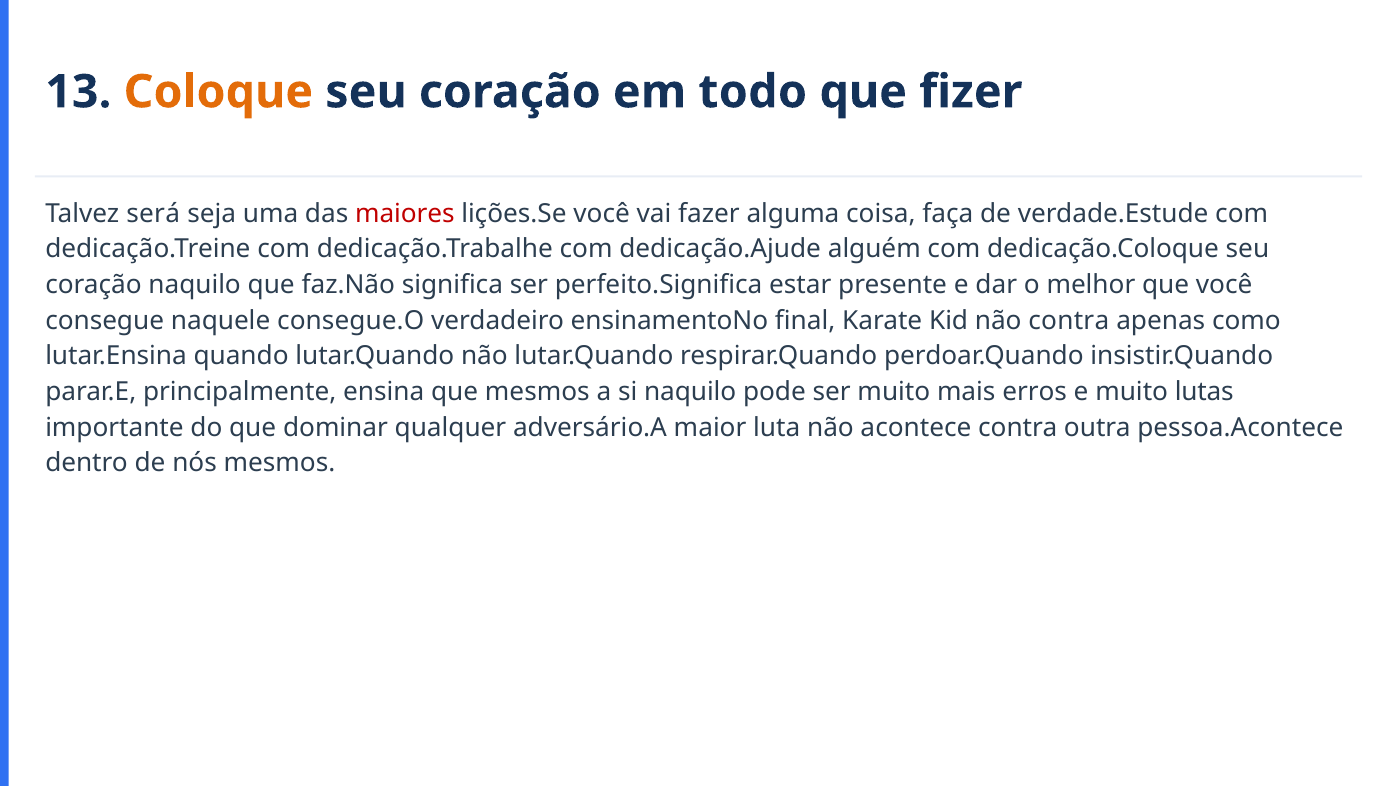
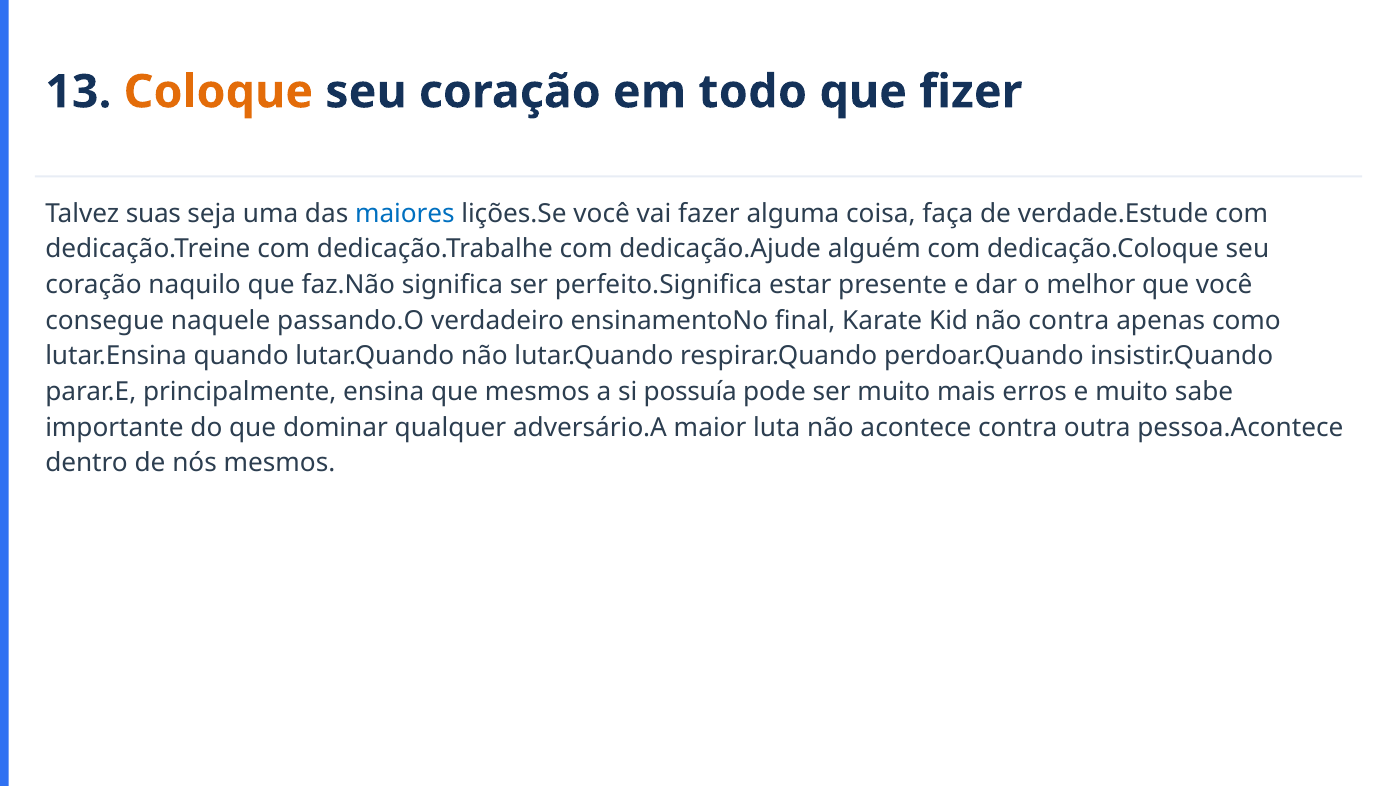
será: será -> suas
maiores colour: red -> blue
consegue.O: consegue.O -> passando.O
si naquilo: naquilo -> possuía
lutas: lutas -> sabe
